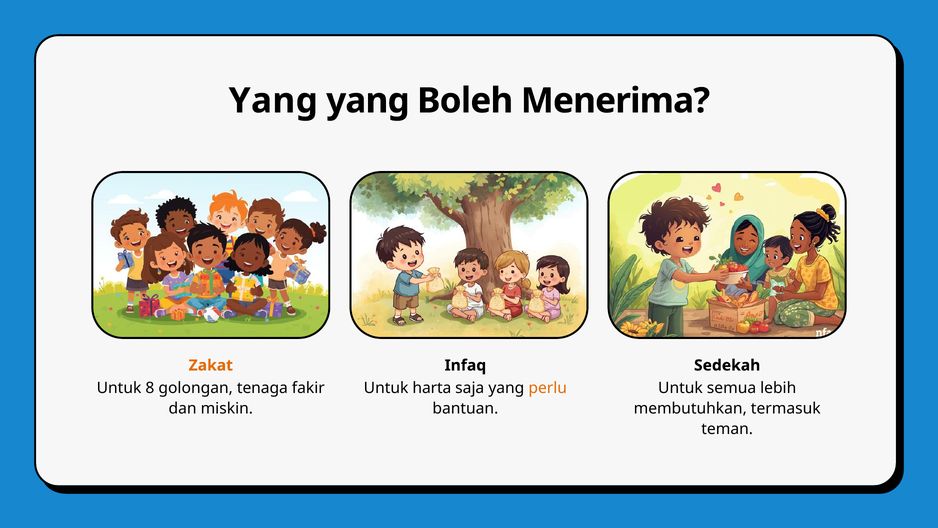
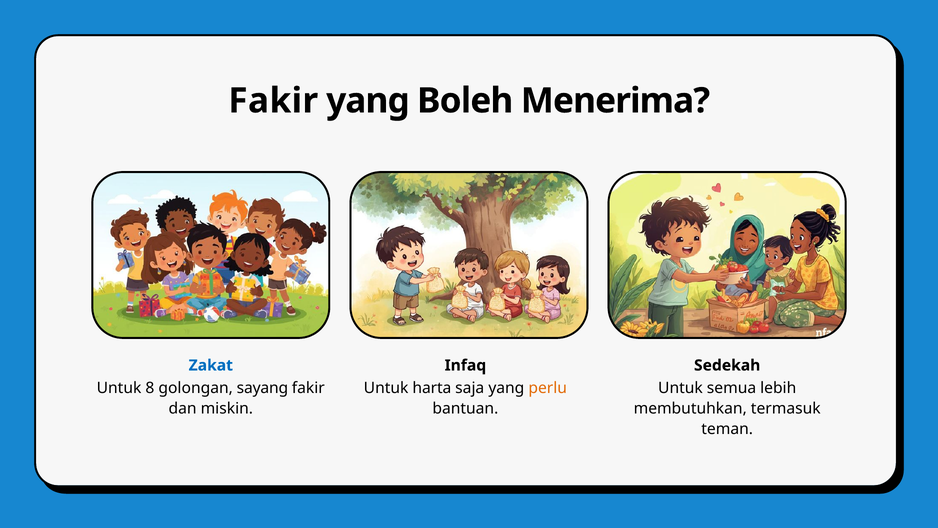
Yang at (273, 101): Yang -> Fakir
Zakat colour: orange -> blue
tenaga: tenaga -> sayang
